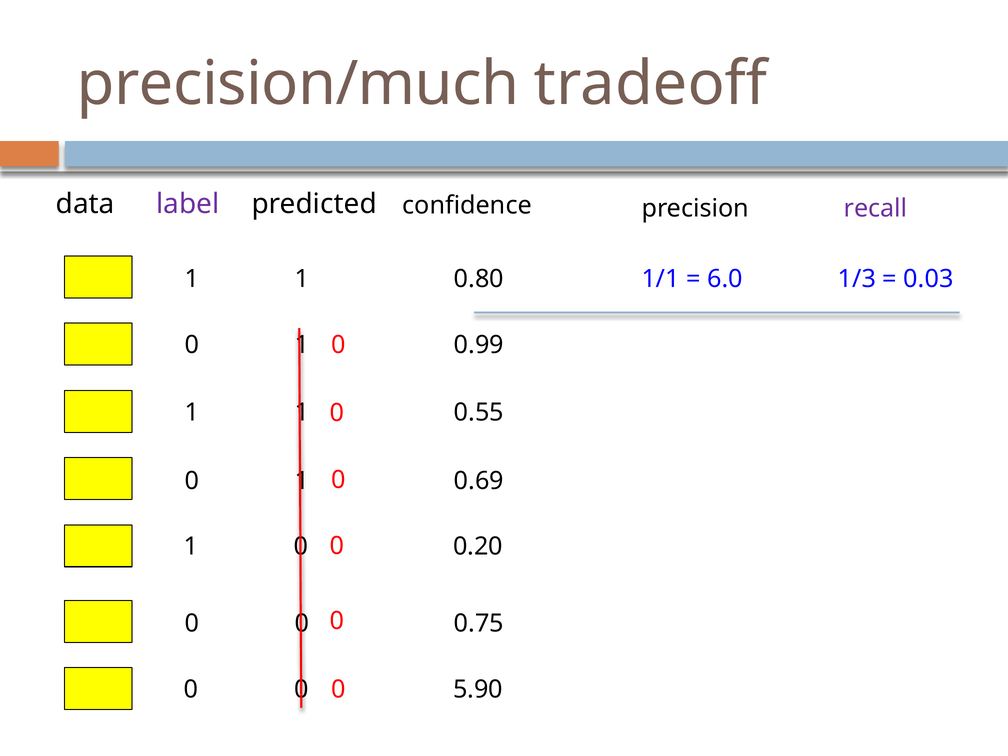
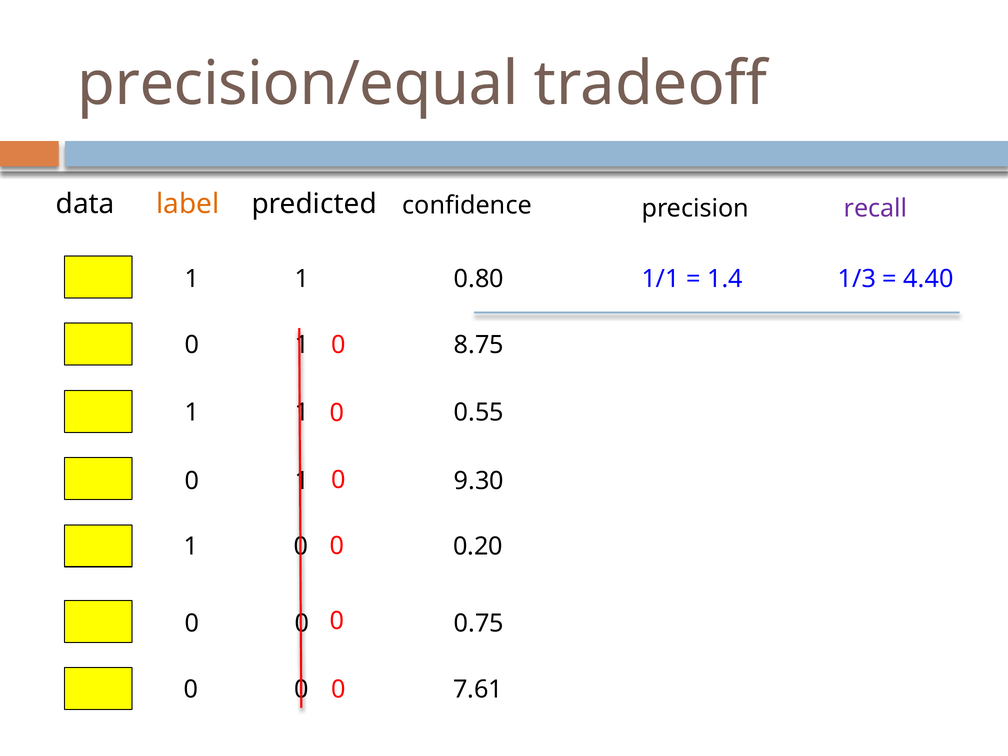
precision/much: precision/much -> precision/equal
label colour: purple -> orange
6.0: 6.0 -> 1.4
0.03: 0.03 -> 4.40
0.99: 0.99 -> 8.75
0.69: 0.69 -> 9.30
5.90: 5.90 -> 7.61
